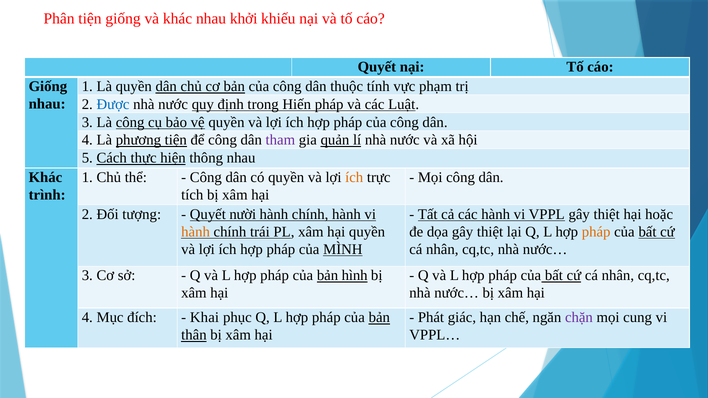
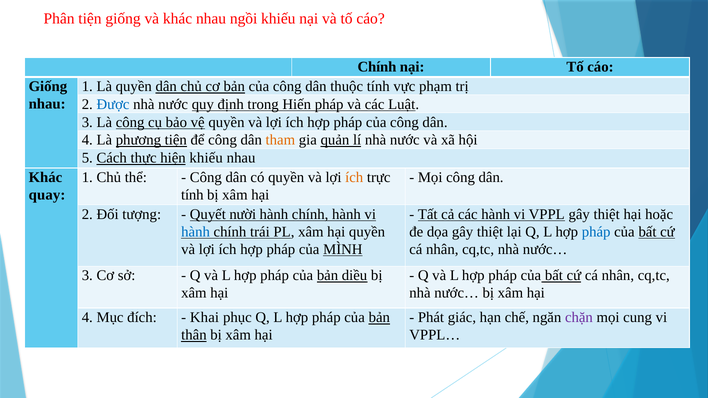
khởi: khởi -> ngồi
Quyết at (377, 67): Quyết -> Chính
tham colour: purple -> orange
hiện thông: thông -> khiếu
trình: trình -> quay
tích at (192, 195): tích -> tính
hành at (196, 232) colour: orange -> blue
pháp at (596, 232) colour: orange -> blue
hình: hình -> diều
